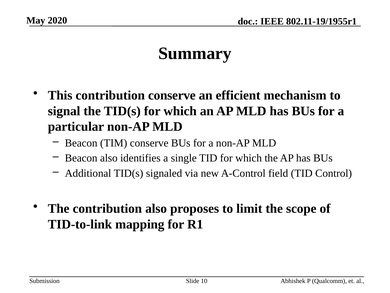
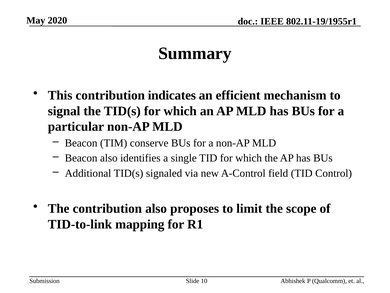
contribution conserve: conserve -> indicates
